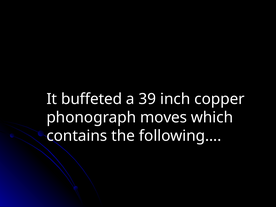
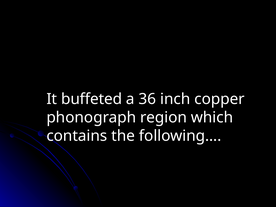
39: 39 -> 36
moves: moves -> region
